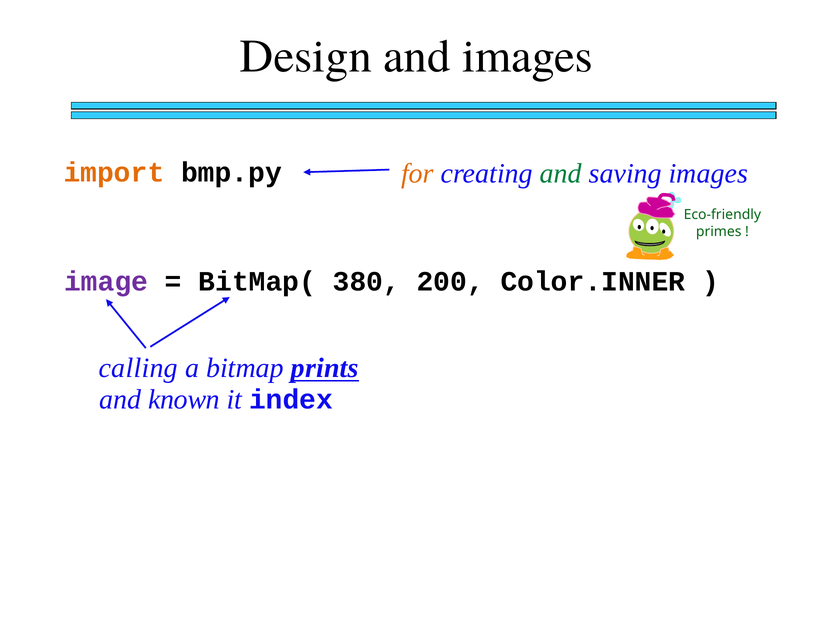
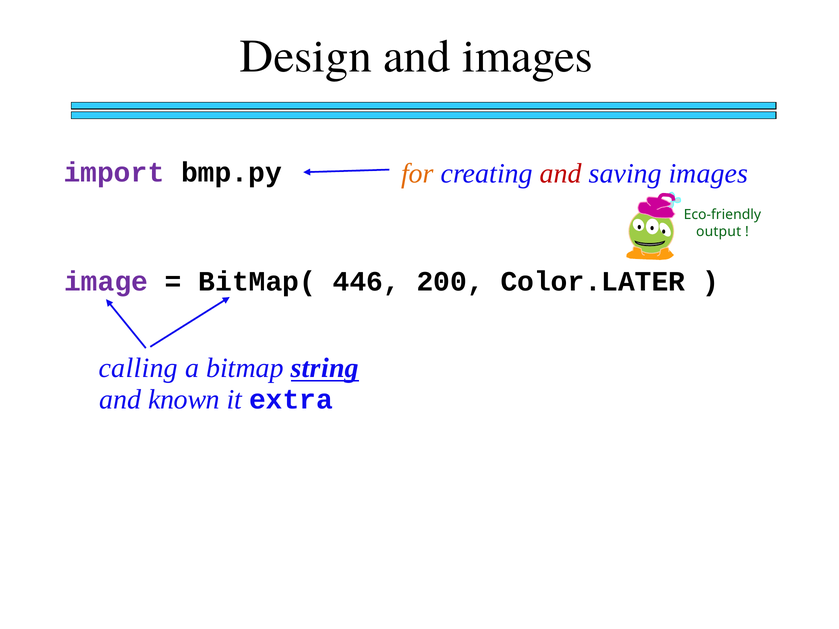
and at (561, 173) colour: green -> red
import colour: orange -> purple
primes: primes -> output
380: 380 -> 446
Color.INNER: Color.INNER -> Color.LATER
prints: prints -> string
index: index -> extra
